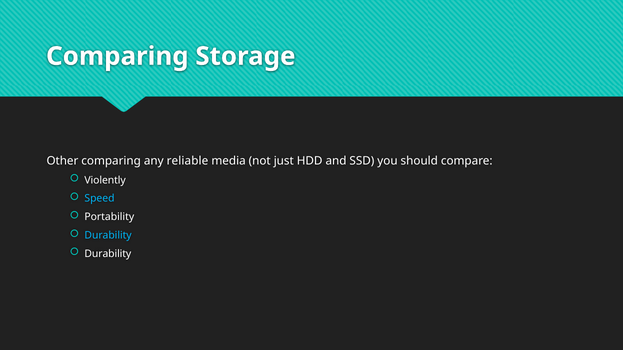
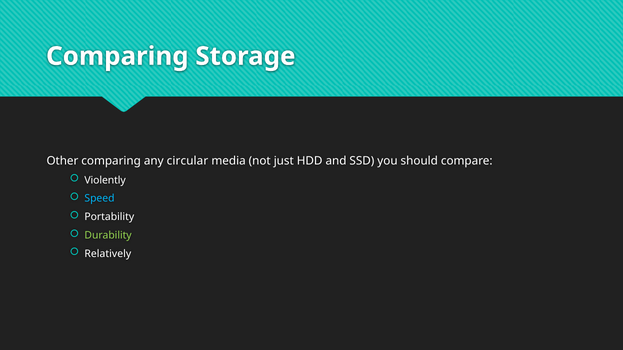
reliable: reliable -> circular
Durability at (108, 236) colour: light blue -> light green
Durability at (108, 254): Durability -> Relatively
